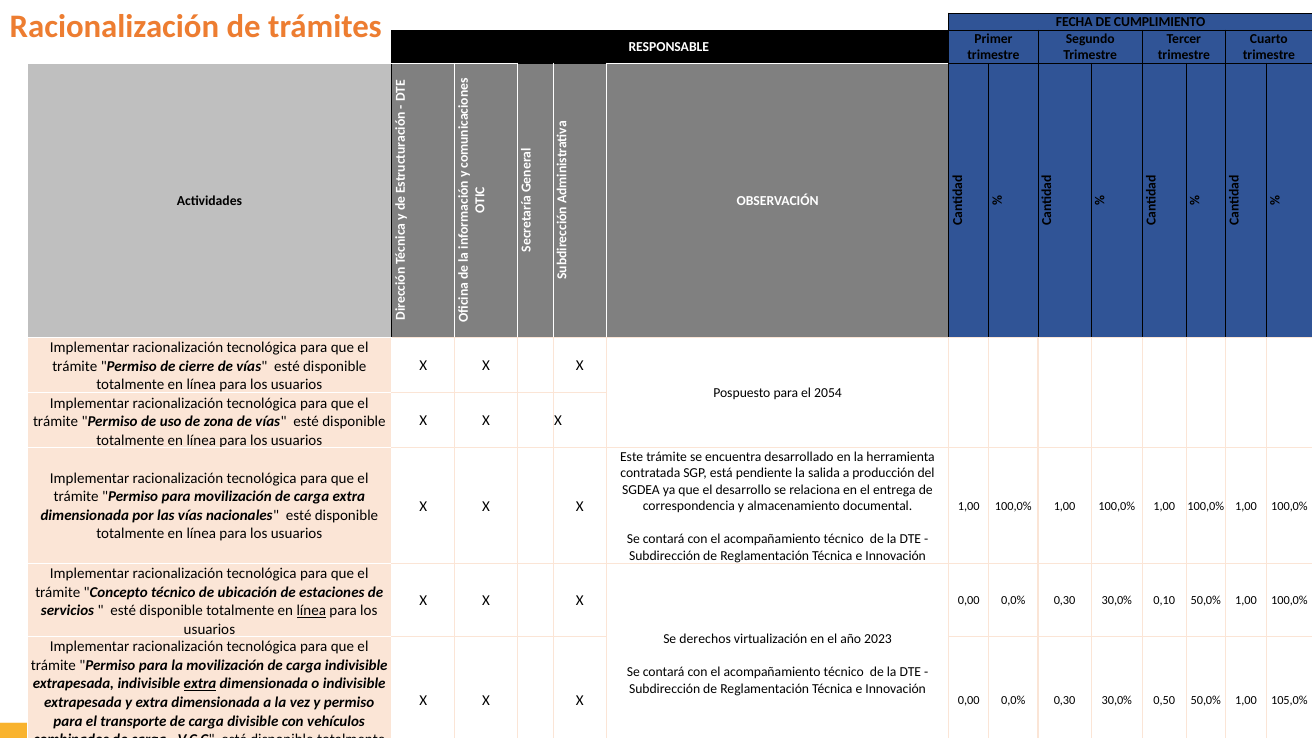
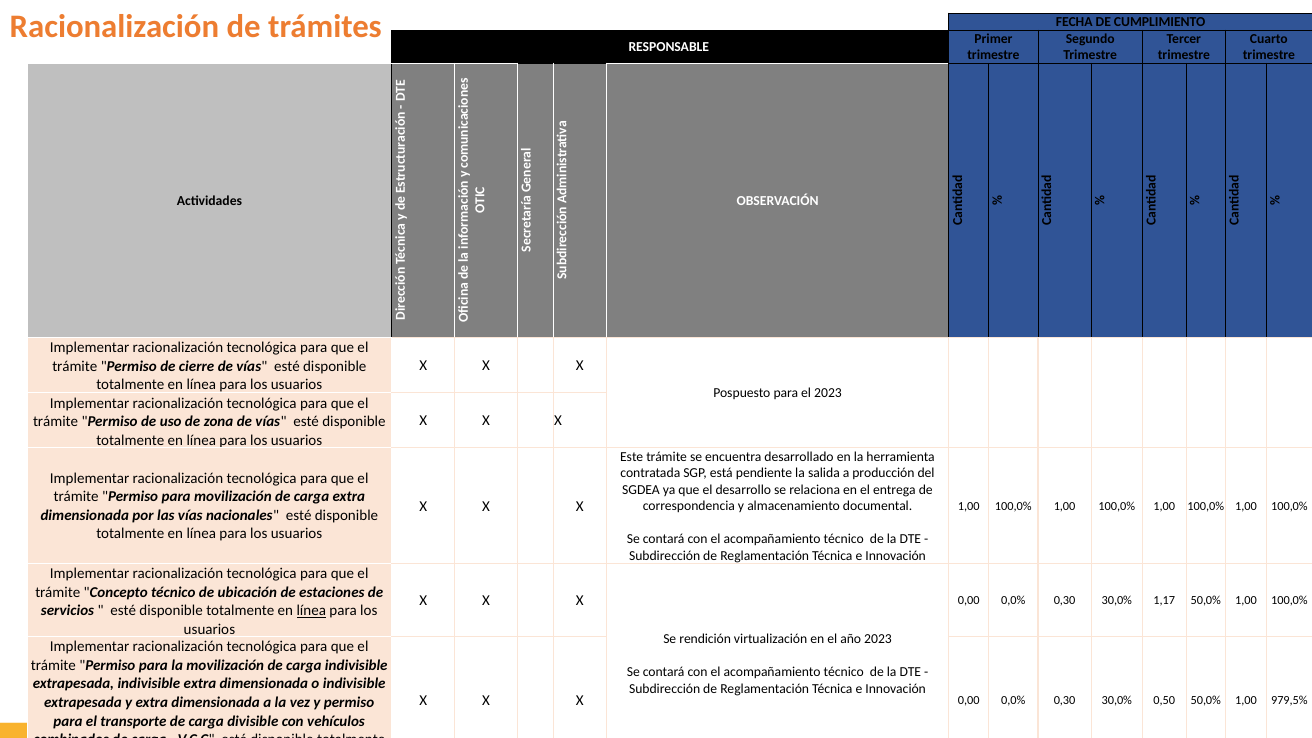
el 2054: 2054 -> 2023
0,10: 0,10 -> 1,17
derechos: derechos -> rendición
extra at (200, 684) underline: present -> none
105,0%: 105,0% -> 979,5%
